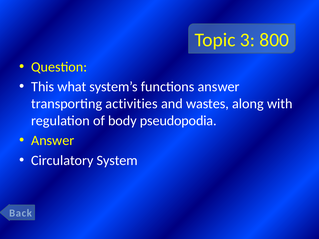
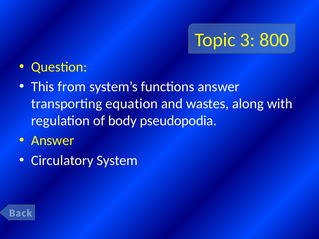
what: what -> from
activities: activities -> equation
